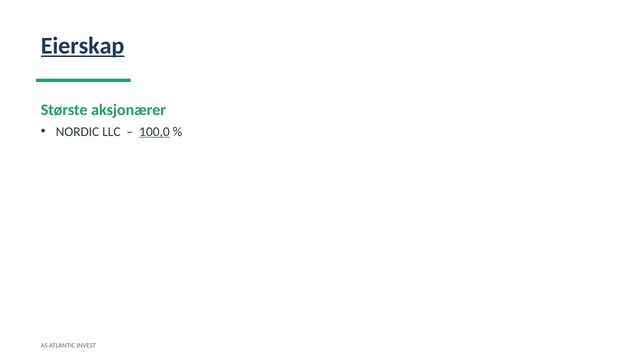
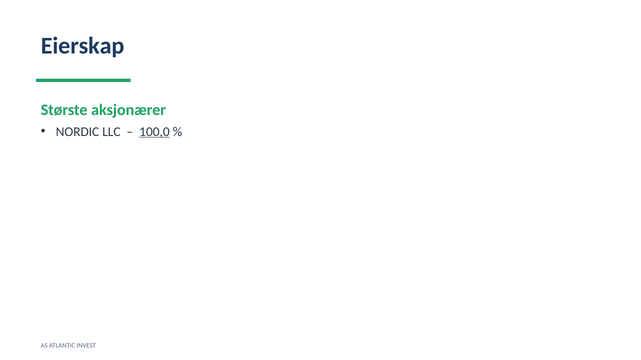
Eierskap underline: present -> none
